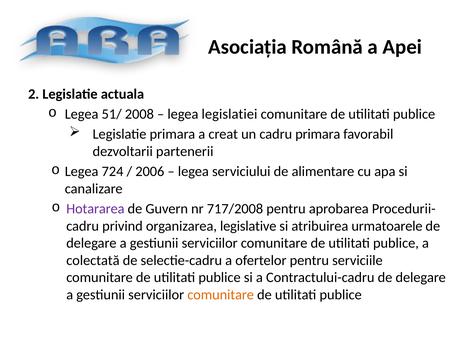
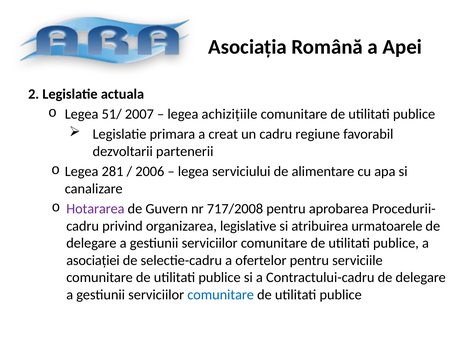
2008: 2008 -> 2007
legislatiei: legislatiei -> achiziţiile
cadru primara: primara -> regiune
724: 724 -> 281
colectată: colectată -> asociaţiei
comunitare at (221, 295) colour: orange -> blue
